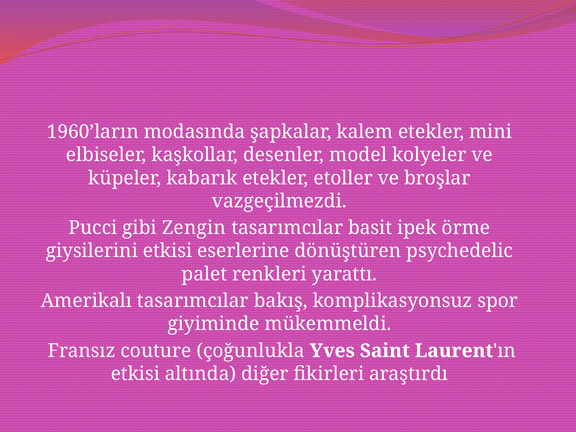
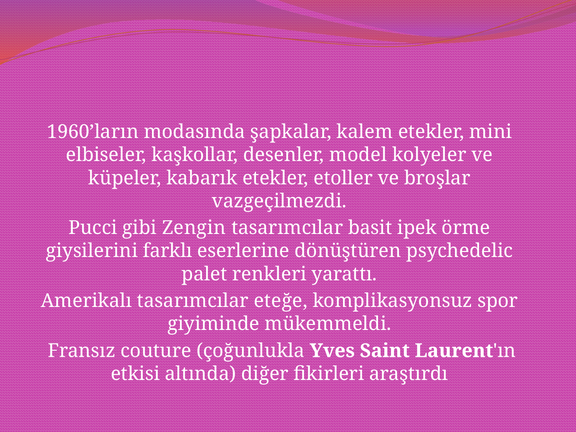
giysilerini etkisi: etkisi -> farklı
bakış: bakış -> eteğe
